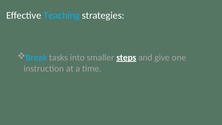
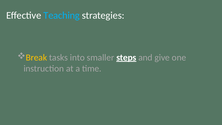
Break colour: light blue -> yellow
